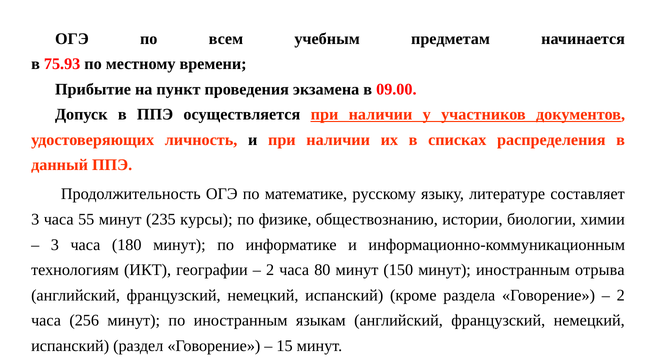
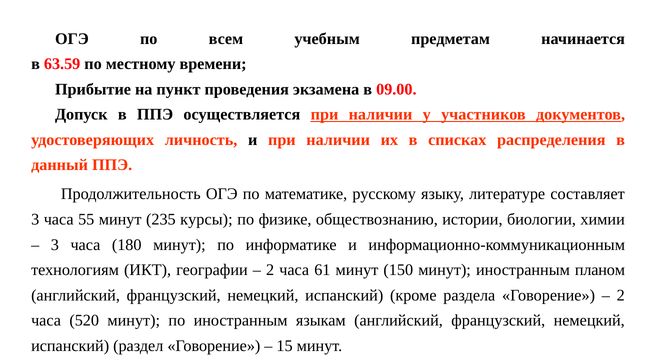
75.93: 75.93 -> 63.59
80: 80 -> 61
отрыва: отрыва -> планом
256: 256 -> 520
